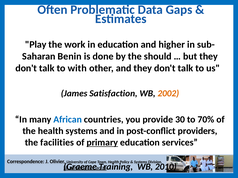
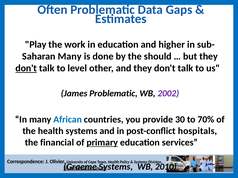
Benin at (70, 57): Benin -> Many
don't at (26, 68) underline: none -> present
with: with -> level
James Satisfaction: Satisfaction -> Problematic
2002 colour: orange -> purple
providers: providers -> hospitals
facilities: facilities -> financial
Training at (116, 167): Training -> Systems
